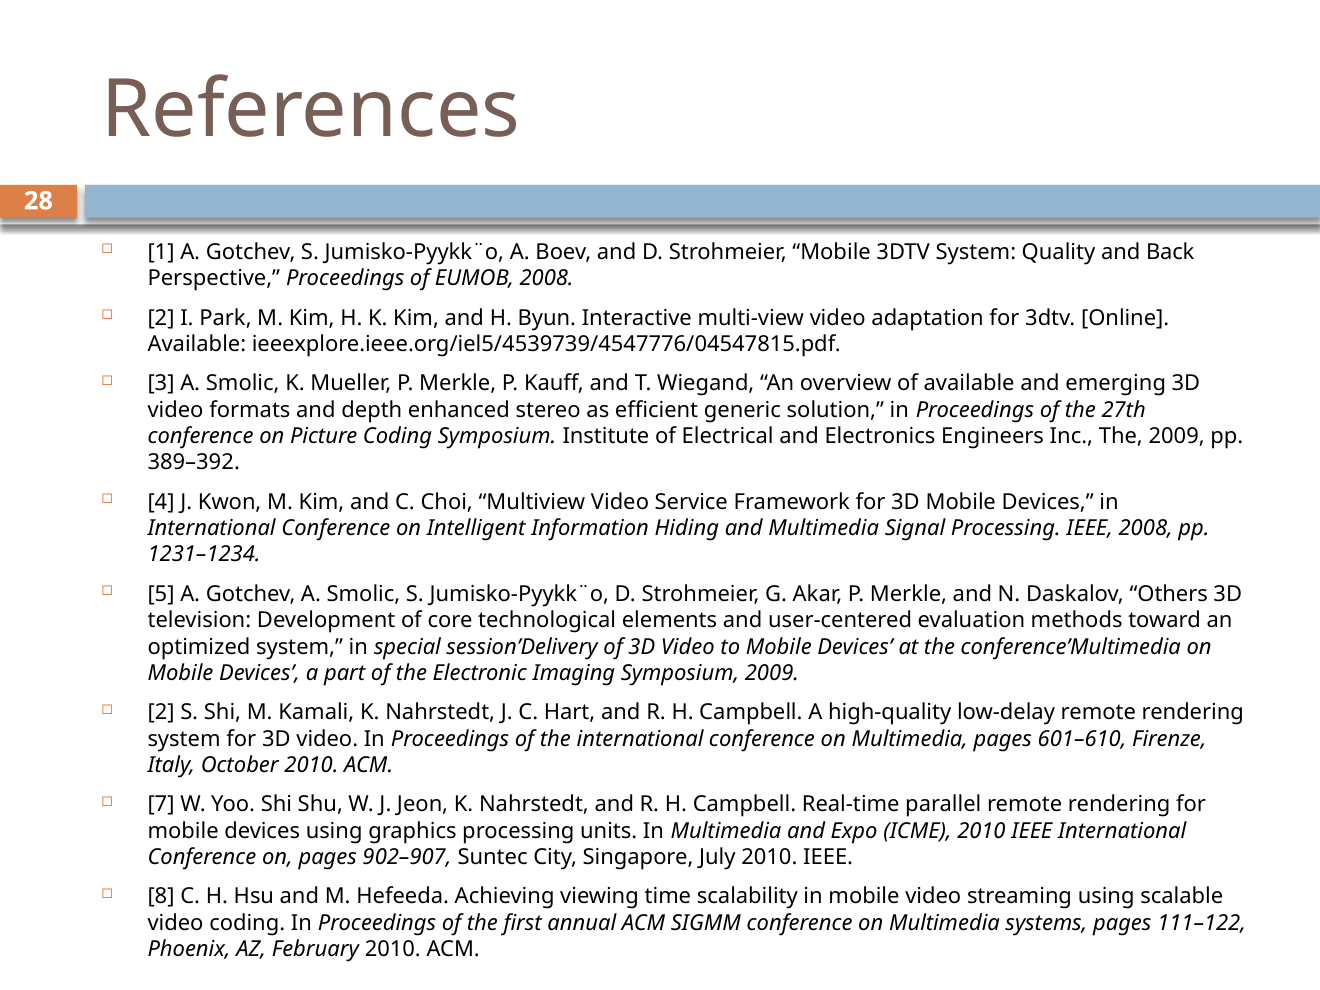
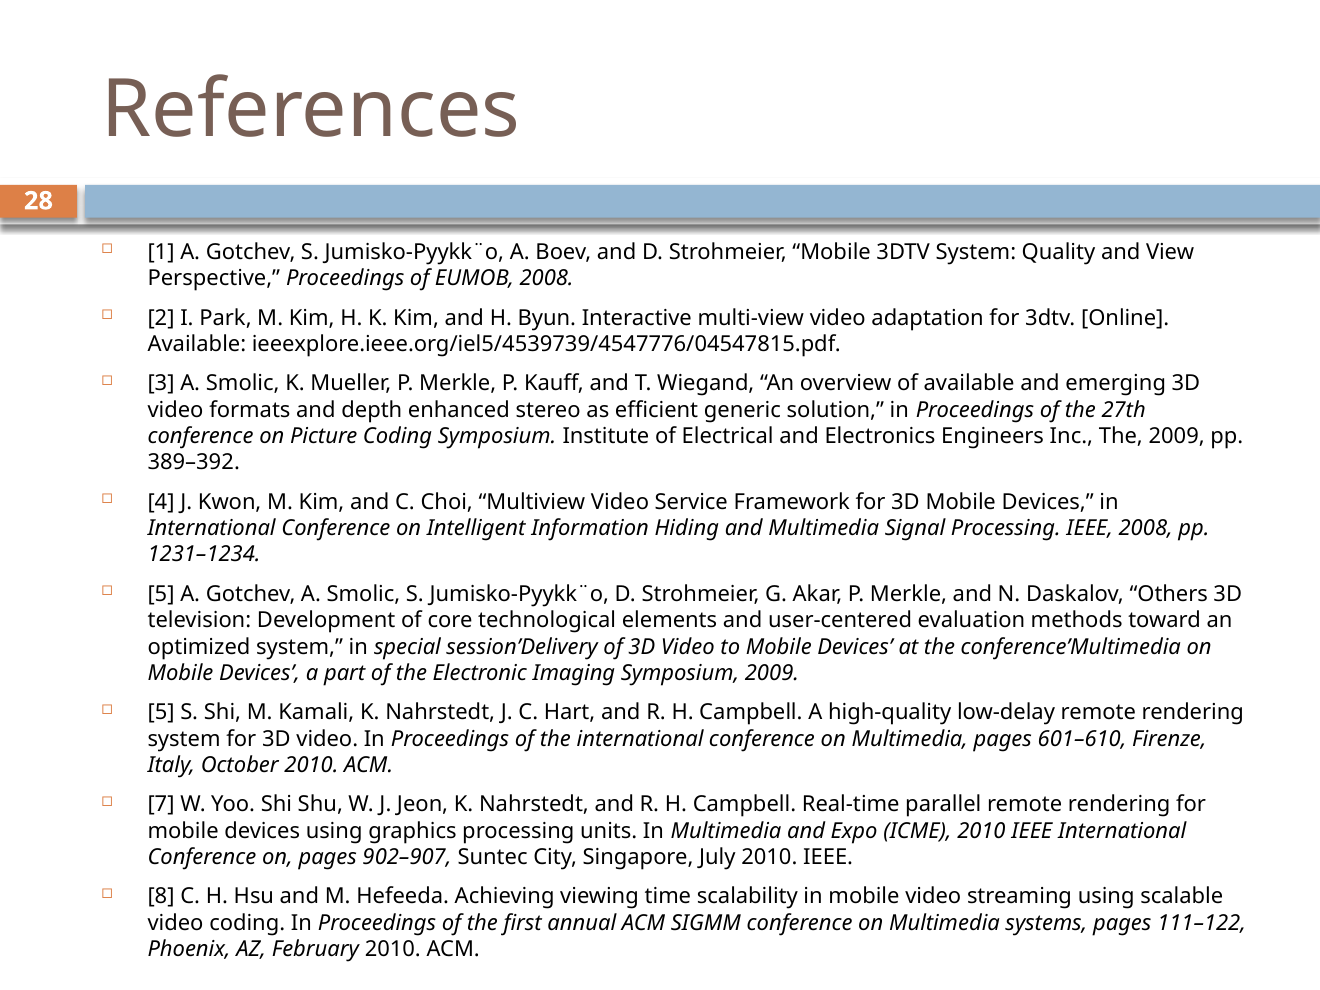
Back: Back -> View
2 at (161, 712): 2 -> 5
